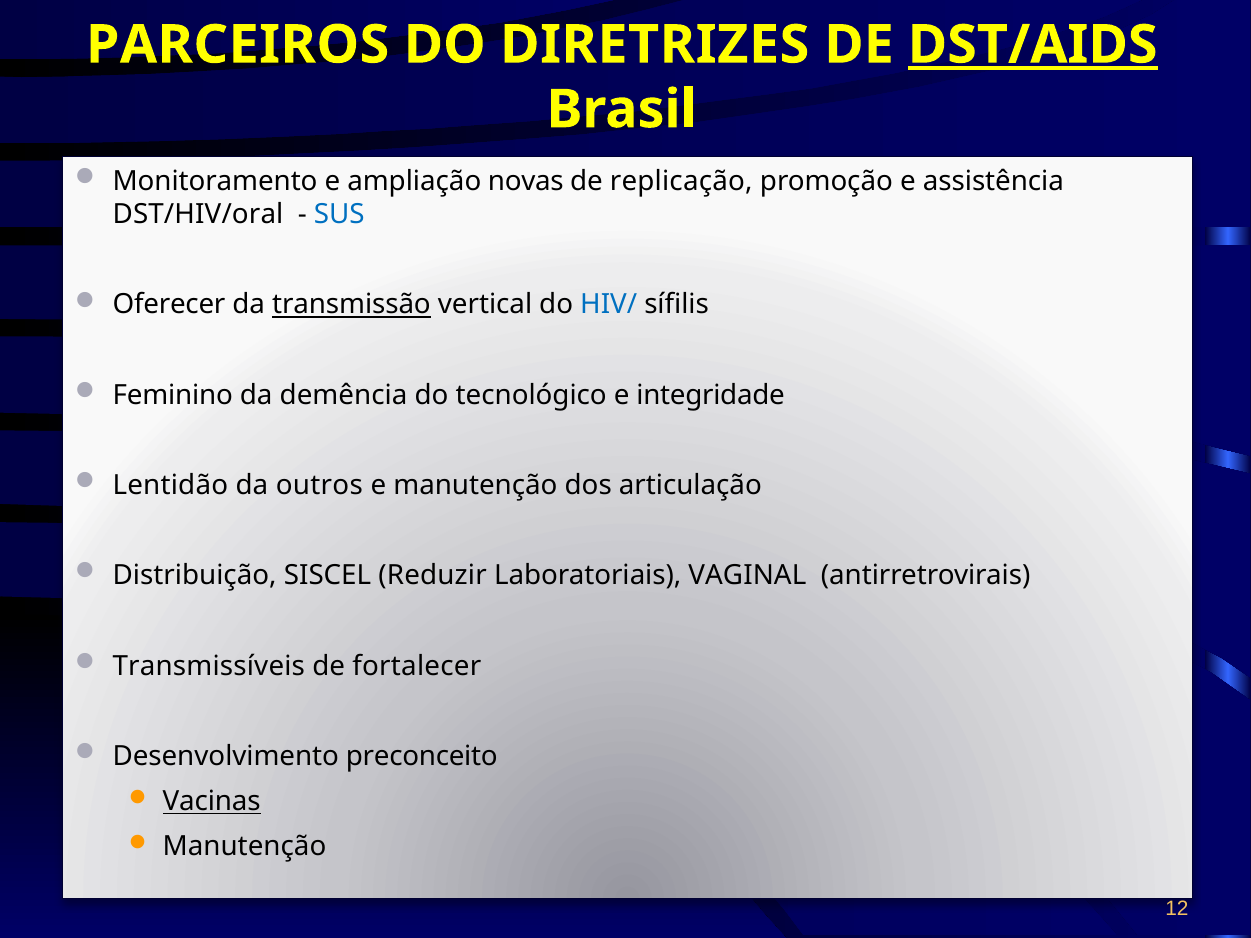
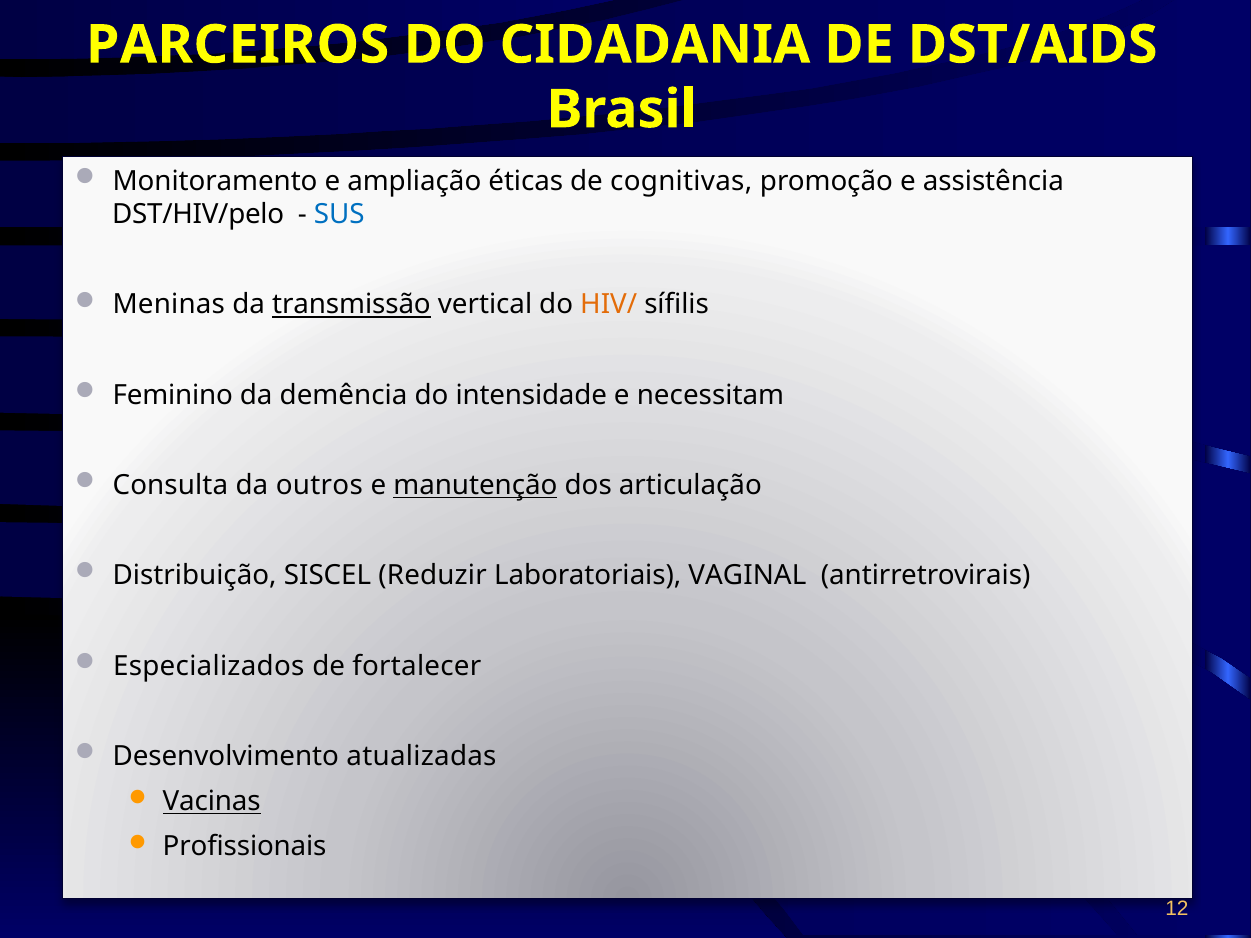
DIRETRIZES: DIRETRIZES -> CIDADANIA
DST/AIDS underline: present -> none
novas: novas -> éticas
replicação: replicação -> cognitivas
DST/HIV/oral: DST/HIV/oral -> DST/HIV/pelo
Oferecer: Oferecer -> Meninas
HIV/ colour: blue -> orange
tecnológico: tecnológico -> intensidade
integridade: integridade -> necessitam
Lentidão: Lentidão -> Consulta
manutenção at (475, 486) underline: none -> present
Transmissíveis: Transmissíveis -> Especializados
preconceito: preconceito -> atualizadas
Manutenção at (244, 847): Manutenção -> Profissionais
